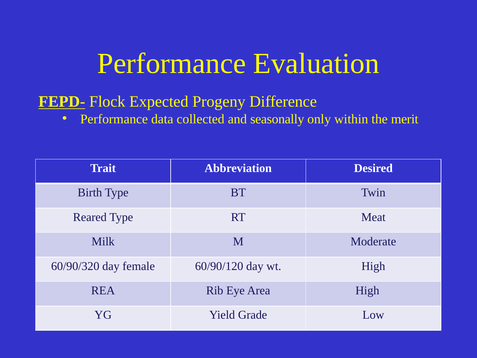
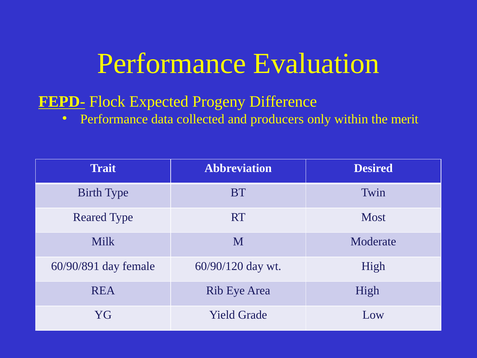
seasonally: seasonally -> producers
Meat: Meat -> Most
60/90/320: 60/90/320 -> 60/90/891
